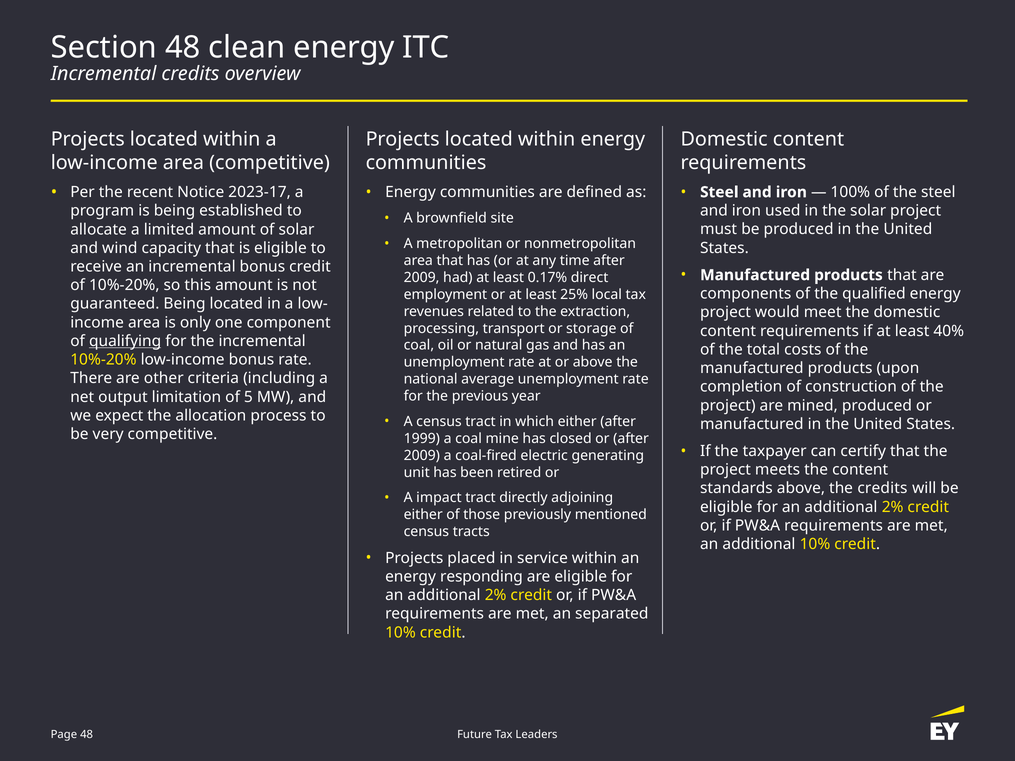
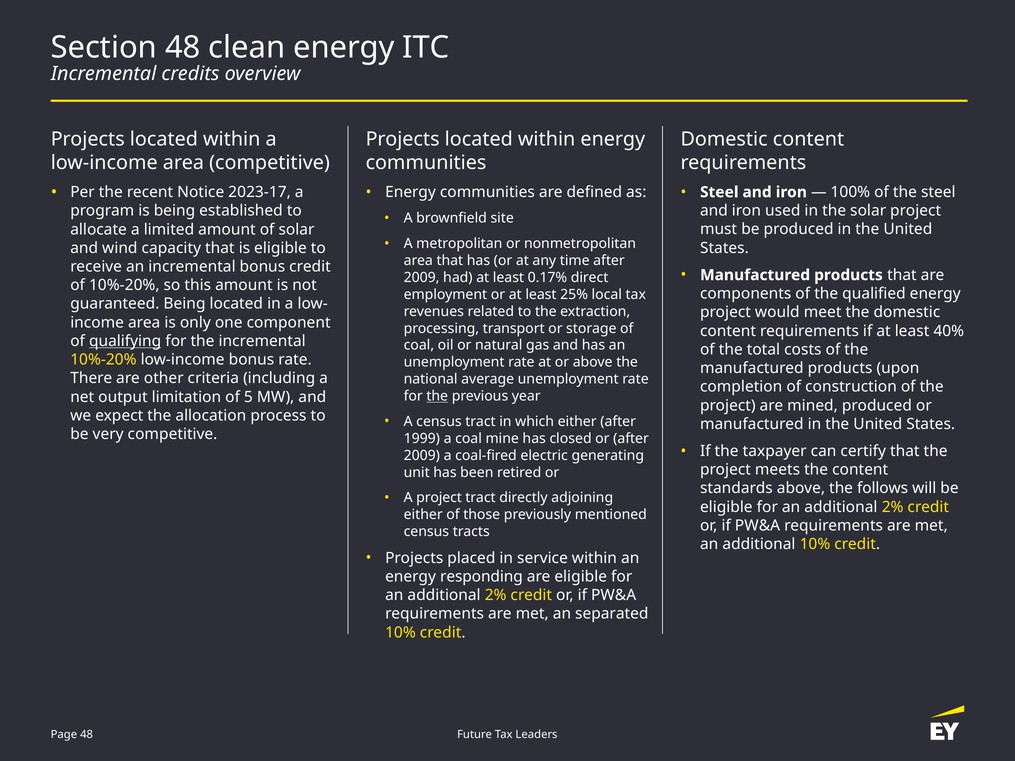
the at (437, 396) underline: none -> present
the credits: credits -> follows
A impact: impact -> project
